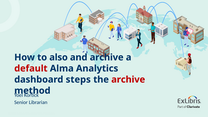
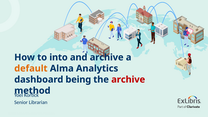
also: also -> into
default colour: red -> orange
steps: steps -> being
